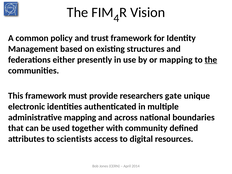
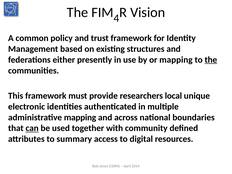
gate: gate -> local
can underline: none -> present
scientists: scientists -> summary
